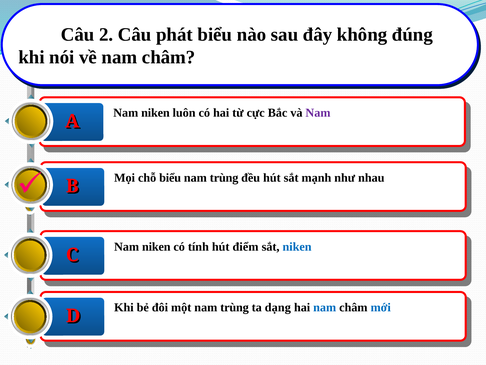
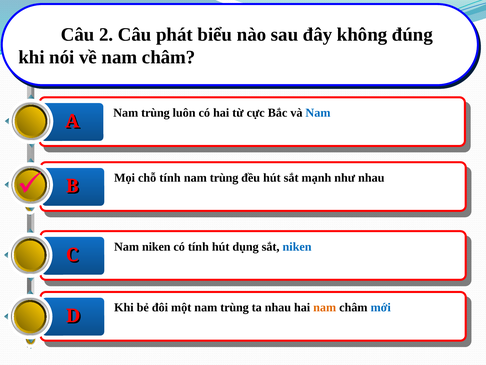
niken at (155, 113): niken -> trùng
Nam at (318, 113) colour: purple -> blue
chỗ biểu: biểu -> tính
điểm: điểm -> dụng
ta dạng: dạng -> nhau
nam at (325, 307) colour: blue -> orange
